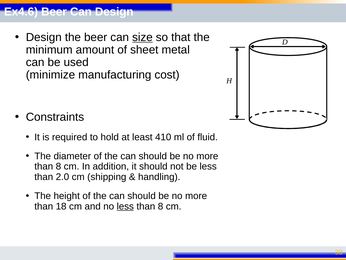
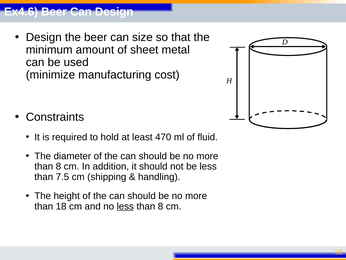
size underline: present -> none
410: 410 -> 470
2.0: 2.0 -> 7.5
